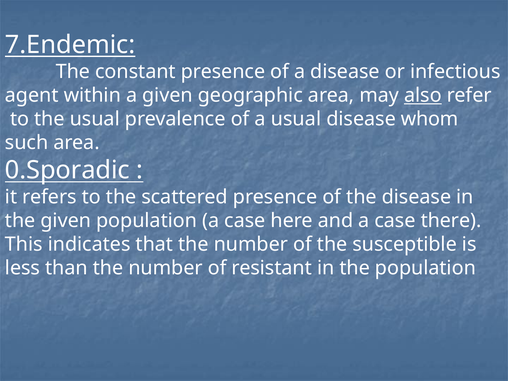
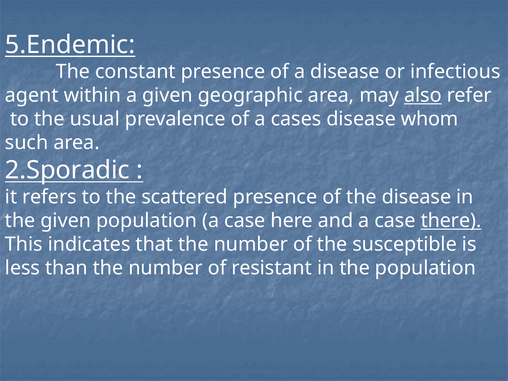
7.Endemic: 7.Endemic -> 5.Endemic
a usual: usual -> cases
0.Sporadic: 0.Sporadic -> 2.Sporadic
there underline: none -> present
